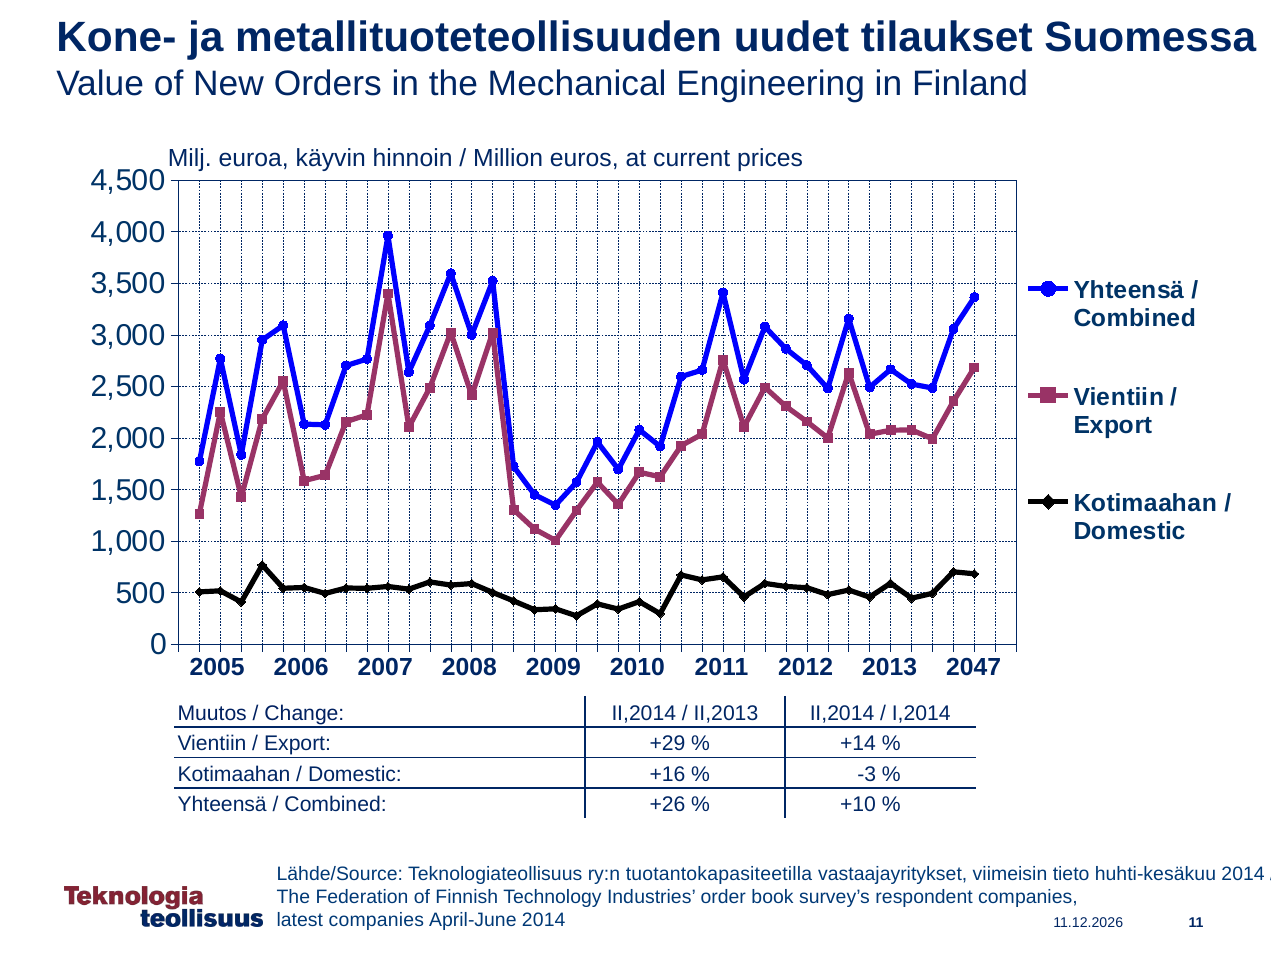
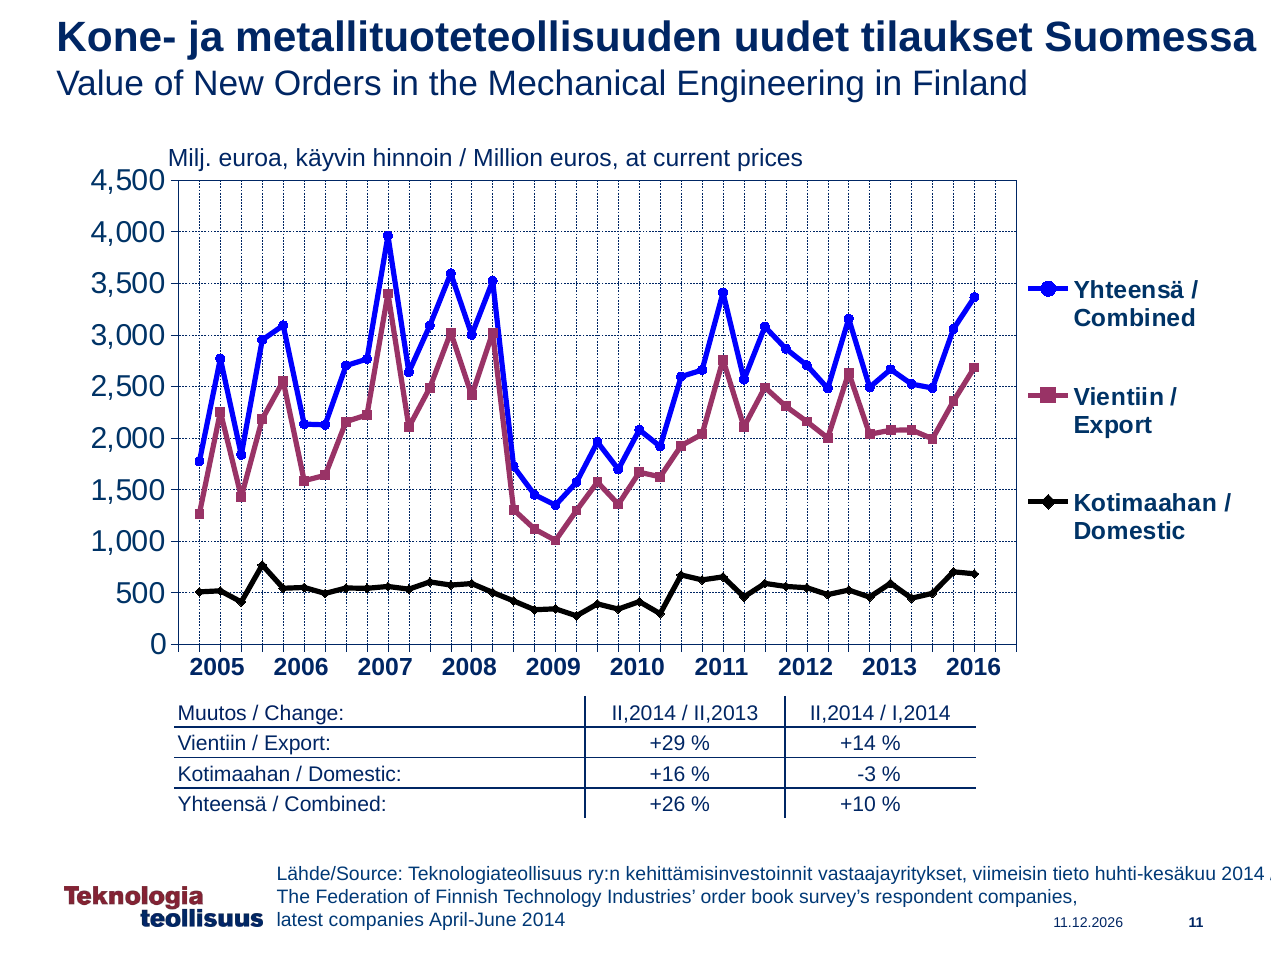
2047: 2047 -> 2016
tuotantokapasiteetilla: tuotantokapasiteetilla -> kehittämisinvestoinnit
